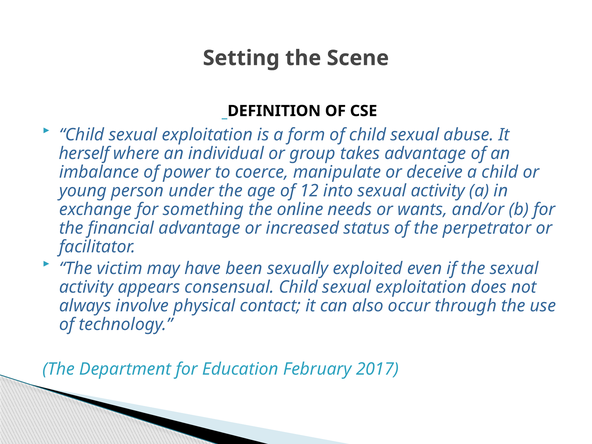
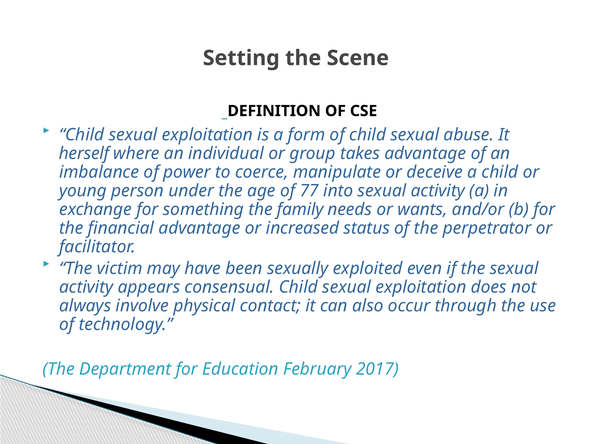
12: 12 -> 77
online: online -> family
